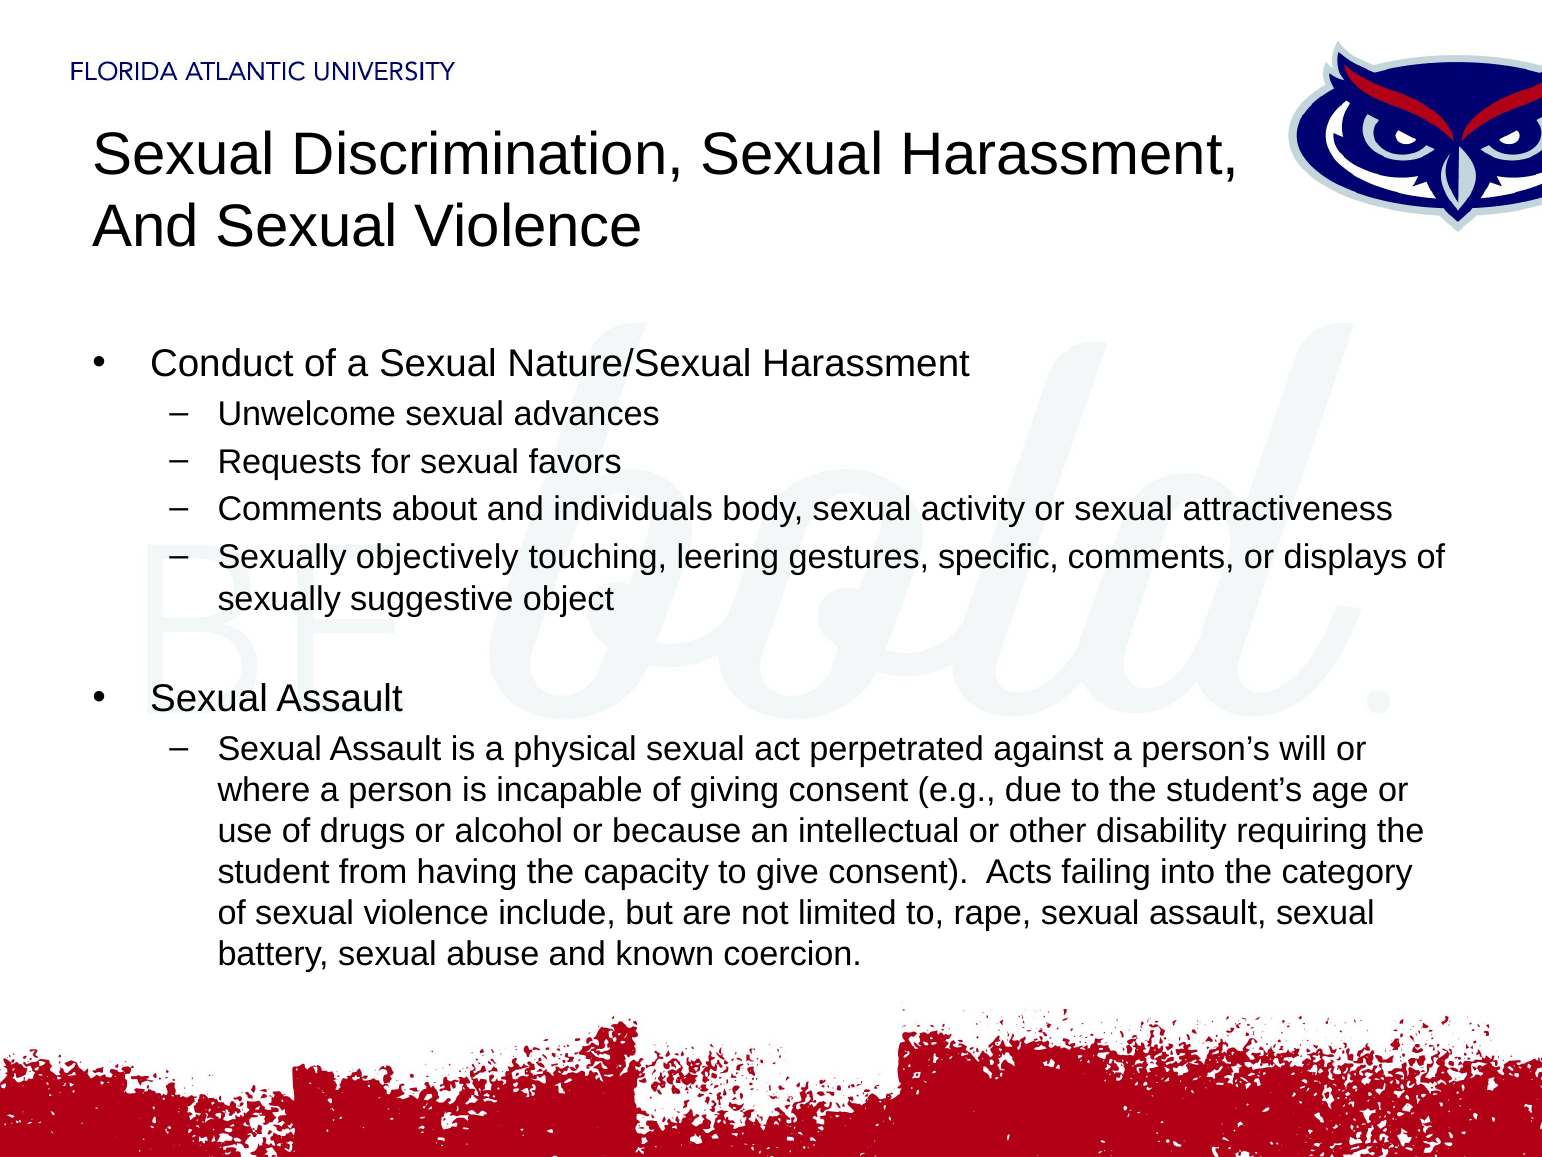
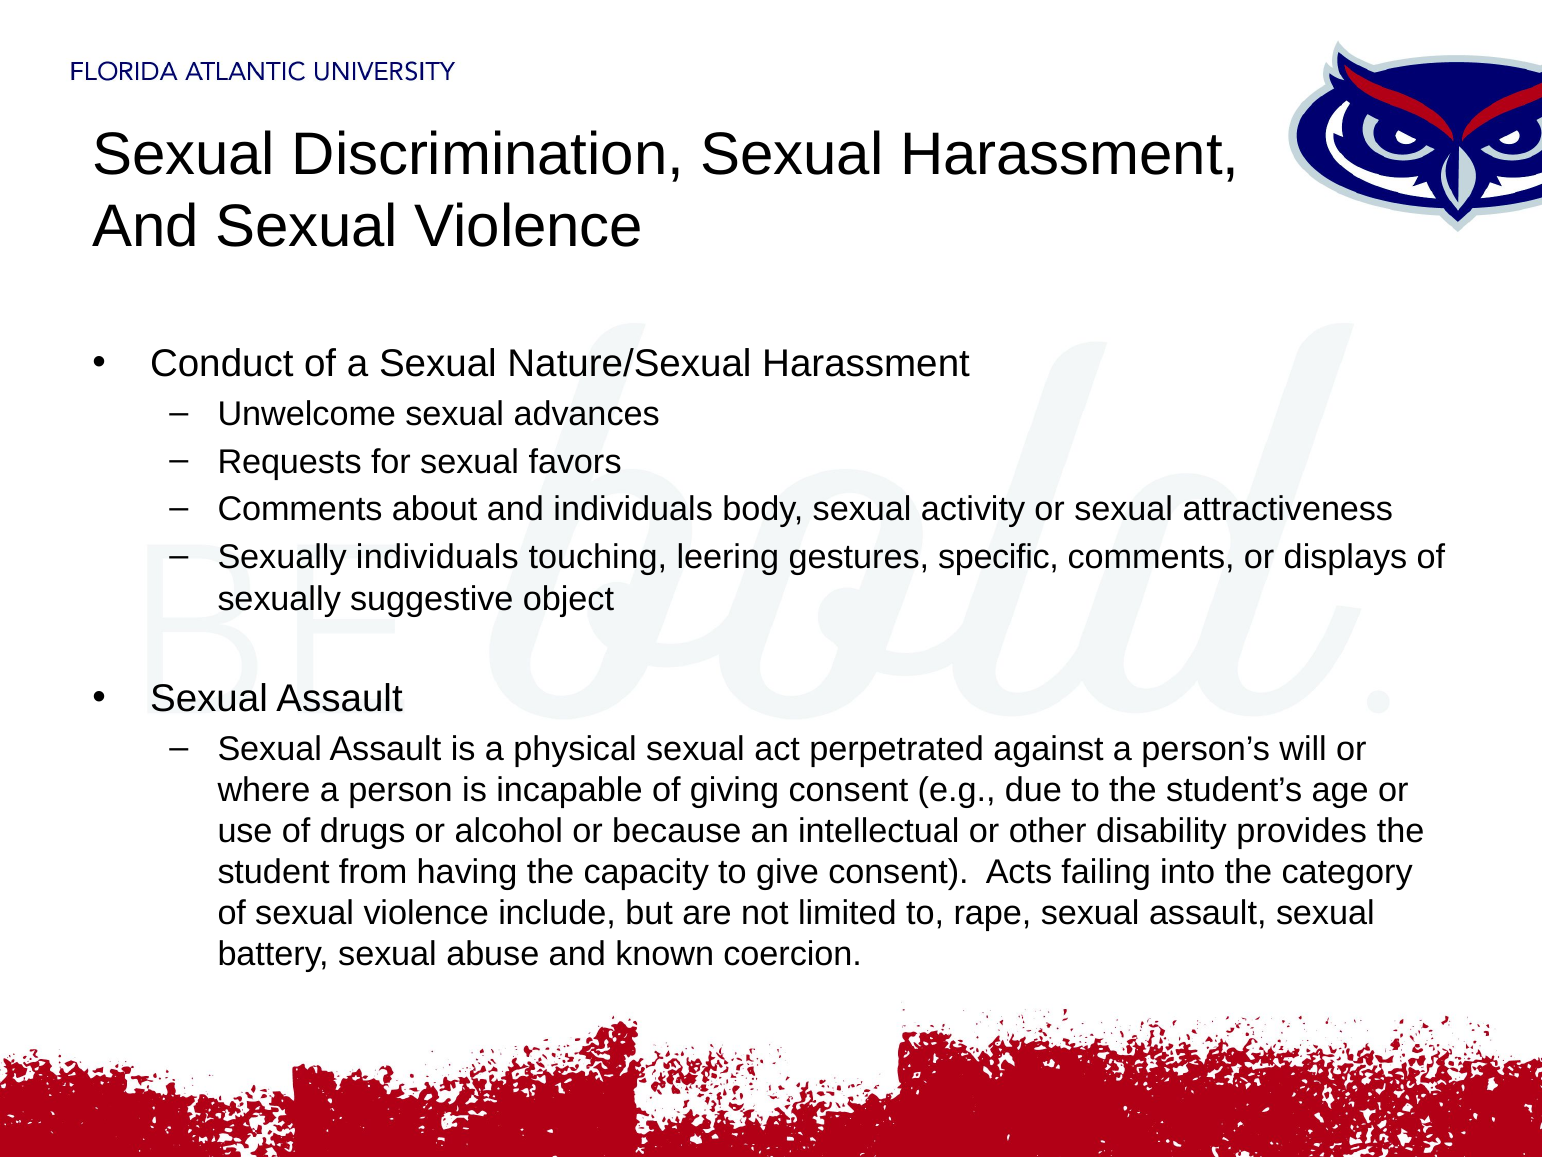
Sexually objectively: objectively -> individuals
requiring: requiring -> provides
